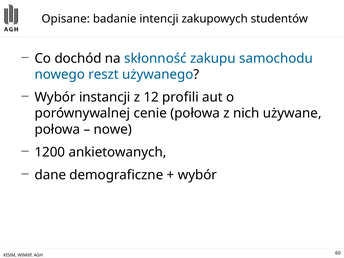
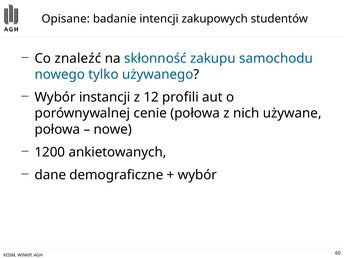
dochód: dochód -> znaleźć
reszt: reszt -> tylko
